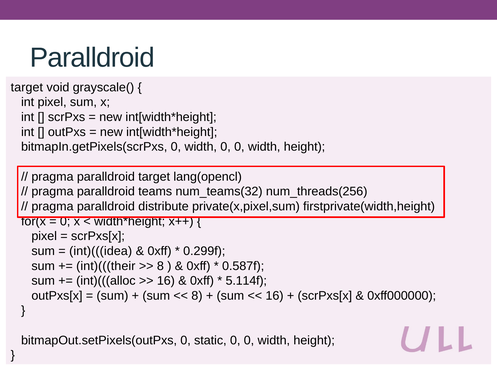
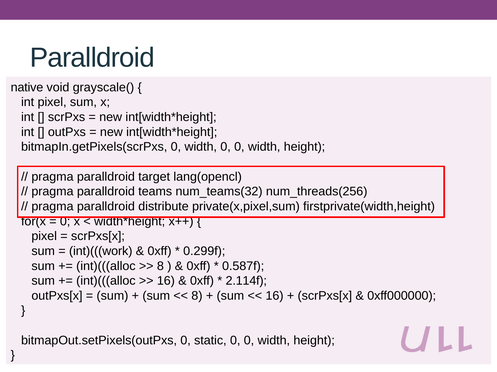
target at (27, 88): target -> native
int)(((idea: int)(((idea -> int)(((work
int)(((their at (106, 266): int)(((their -> int)(((alloc
5.114f: 5.114f -> 2.114f
